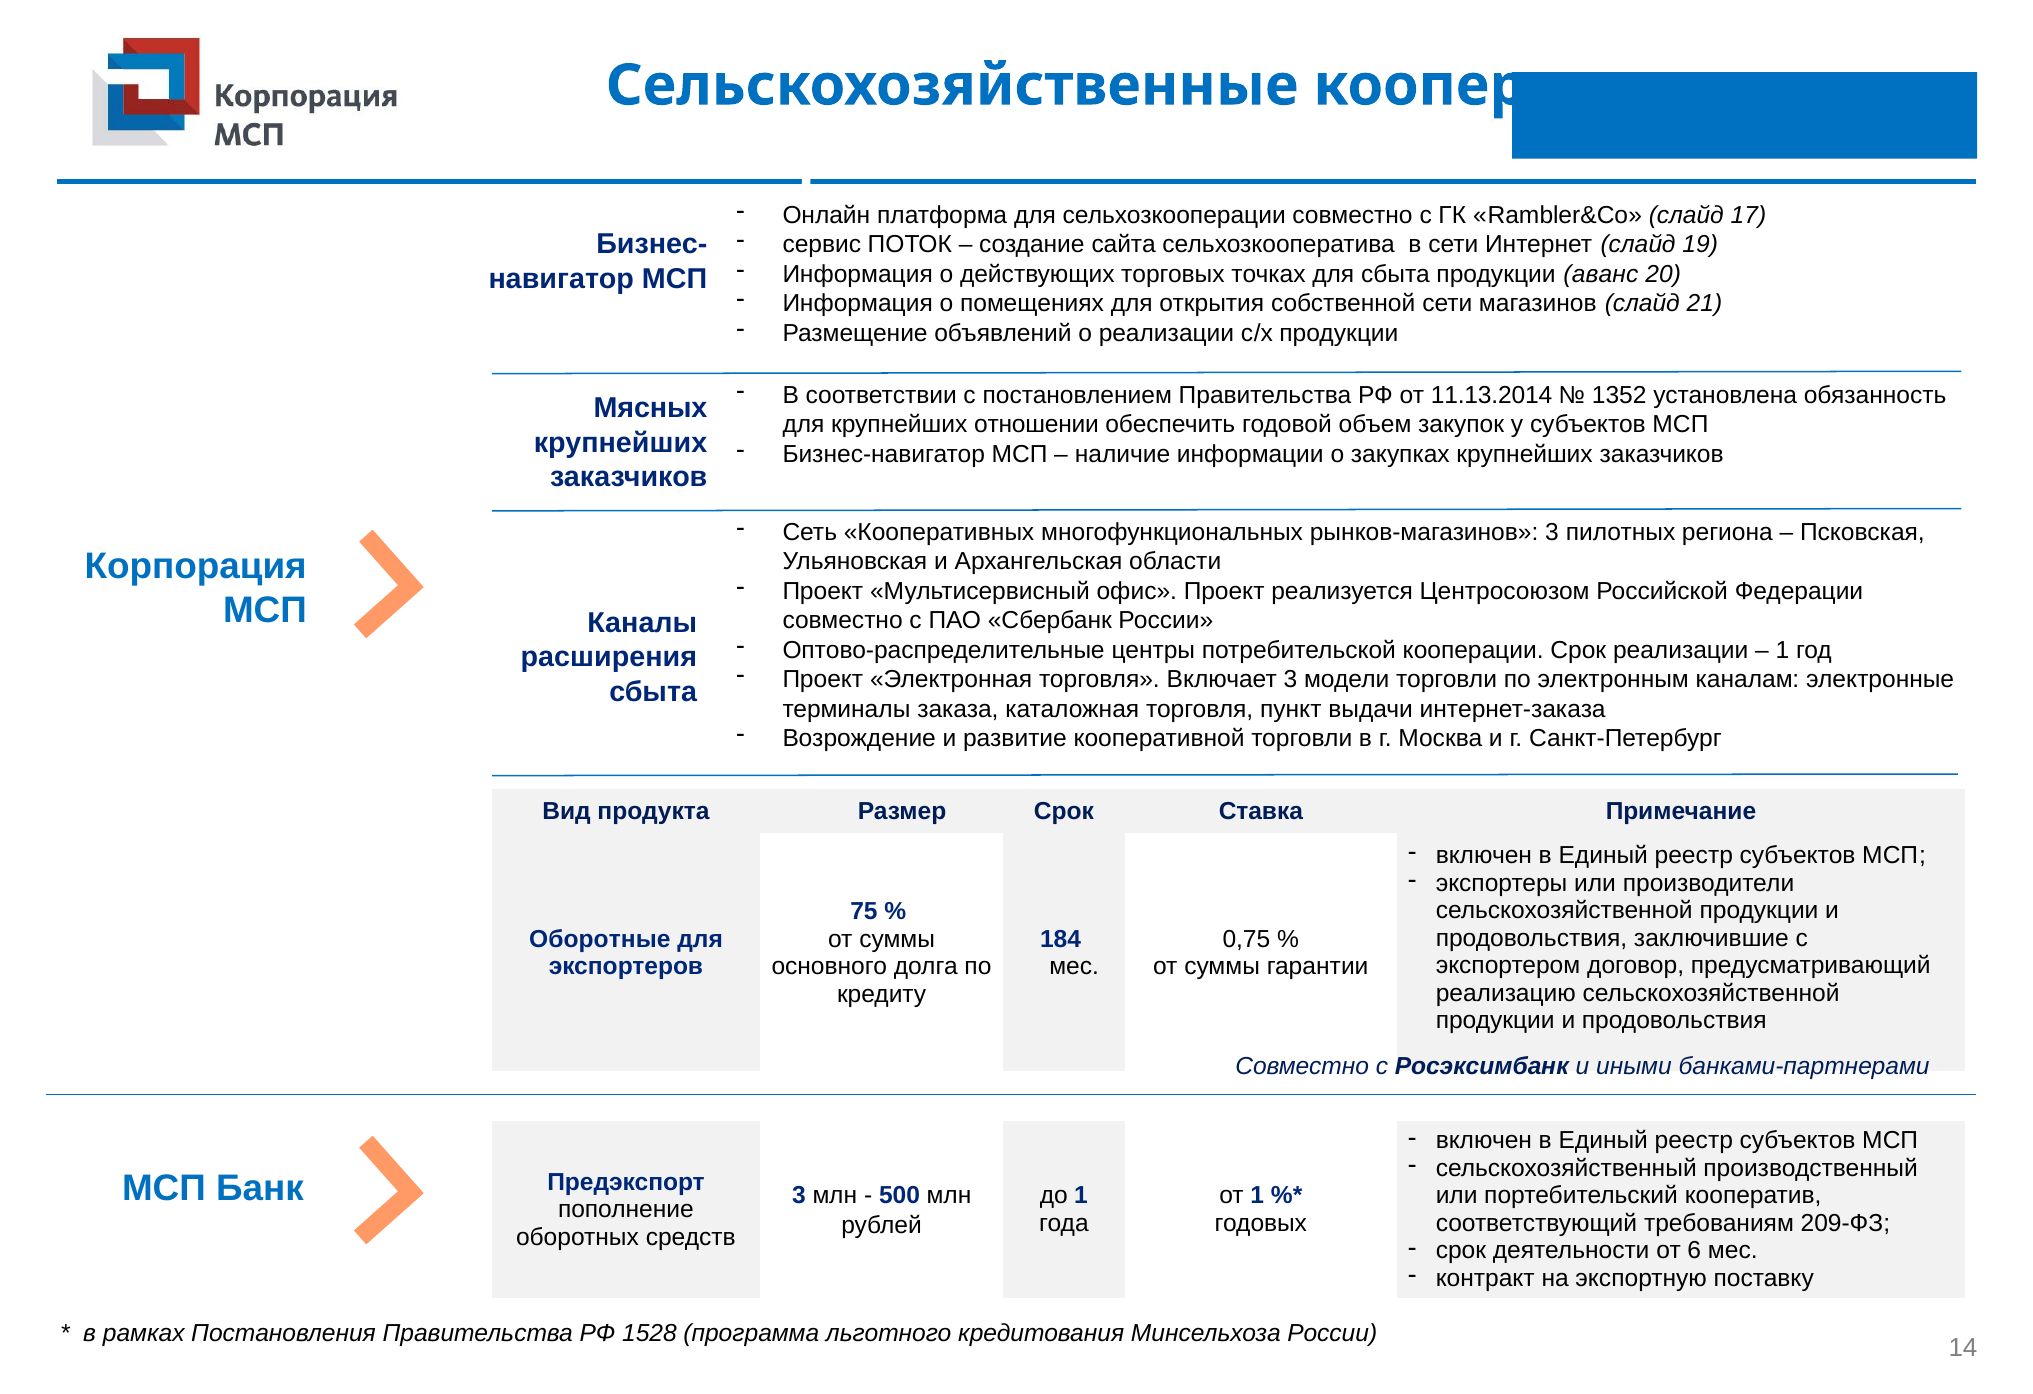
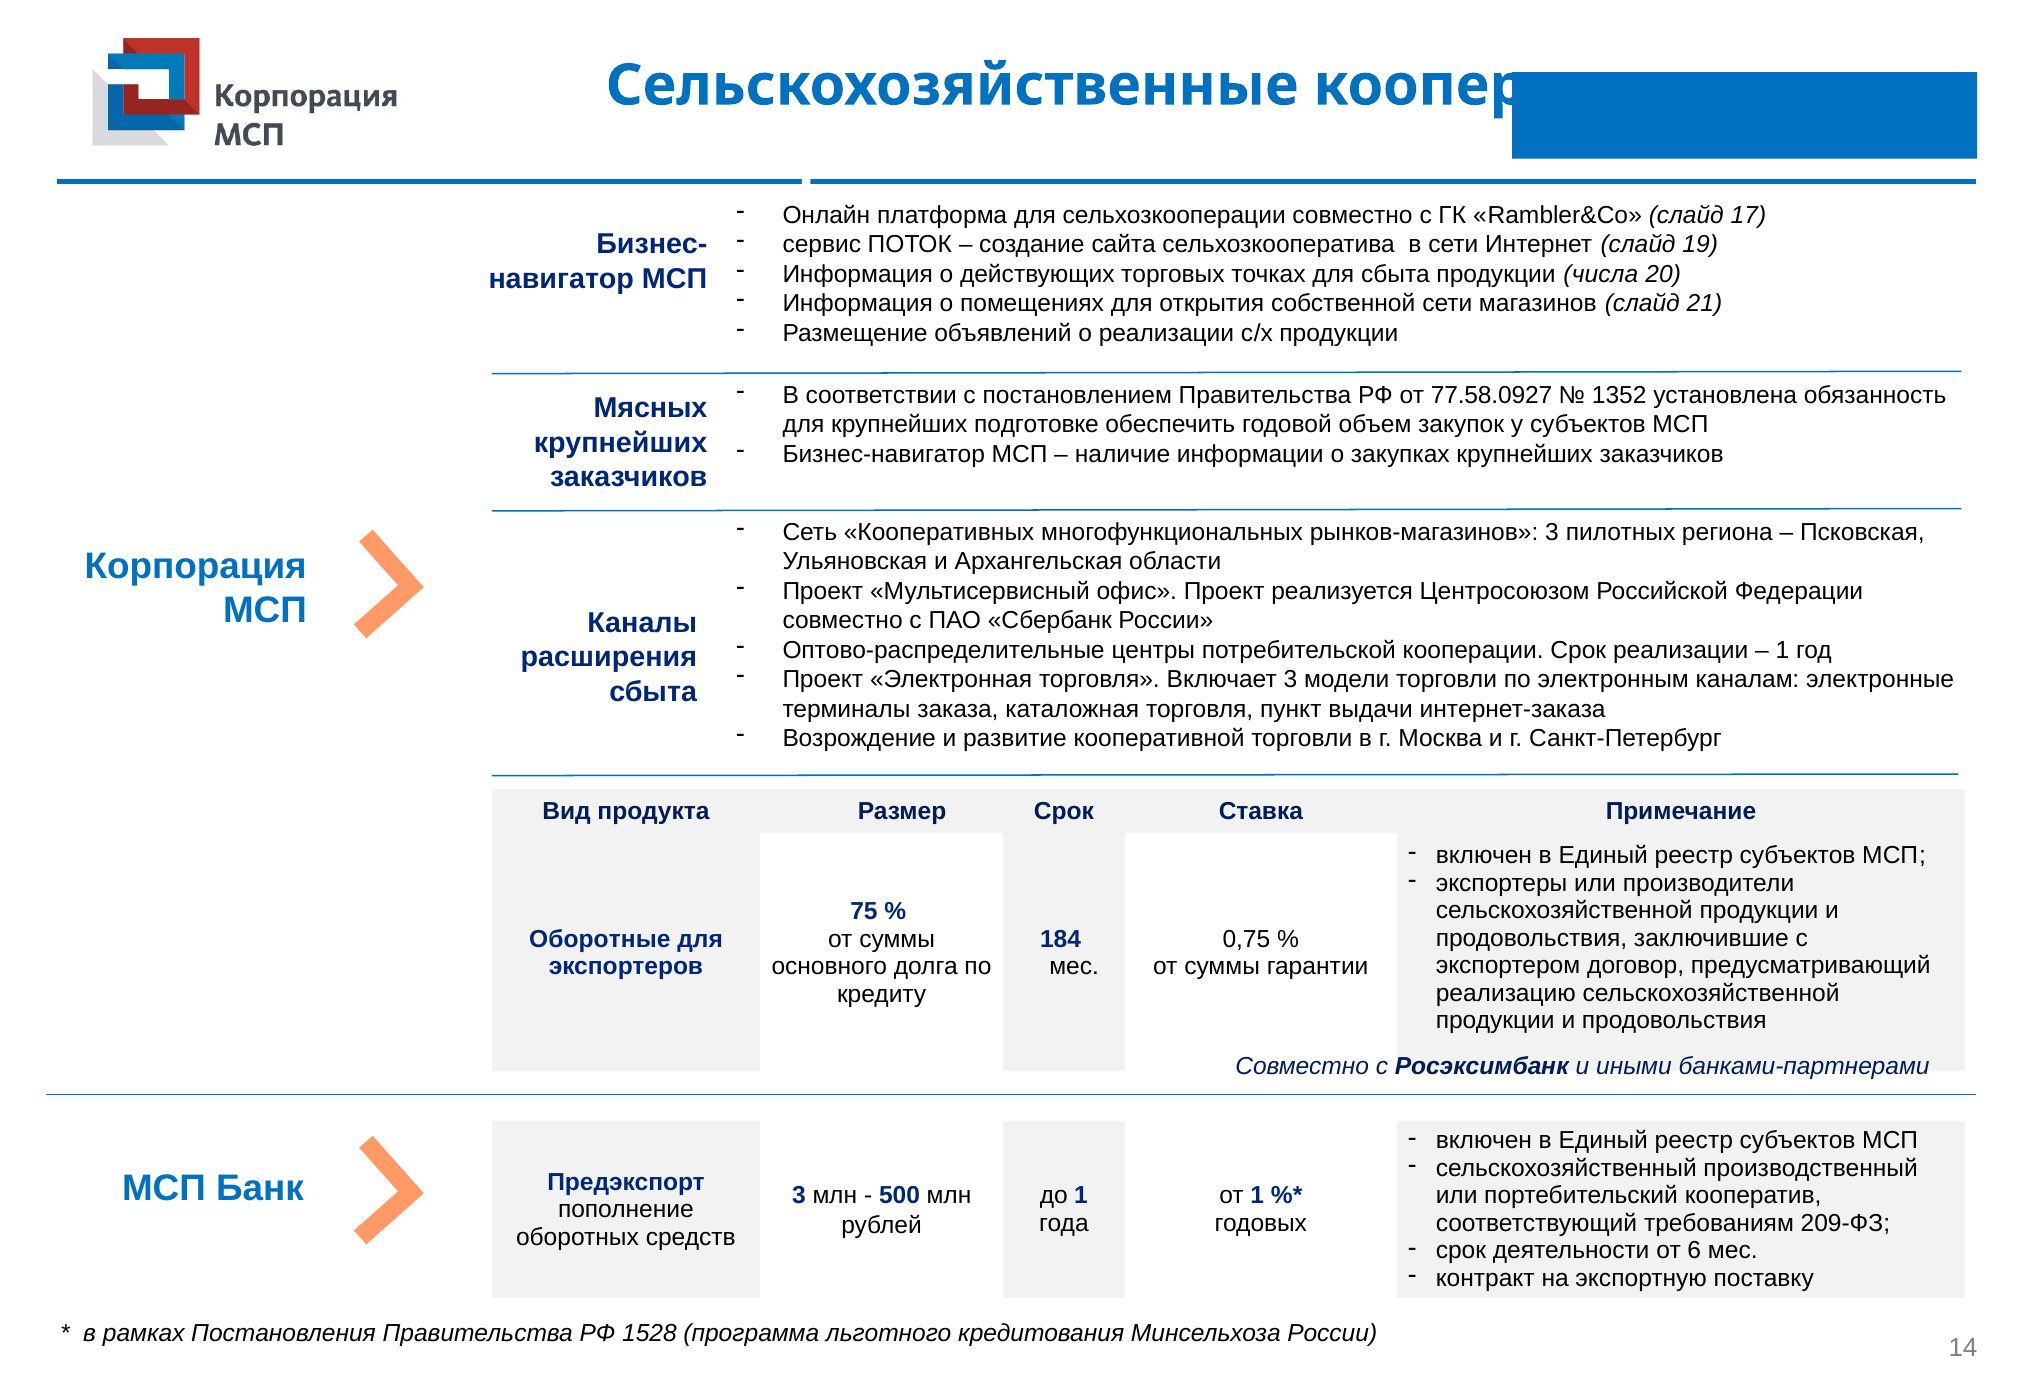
аванс: аванс -> числа
11.13.2014: 11.13.2014 -> 77.58.0927
отношении: отношении -> подготовке
